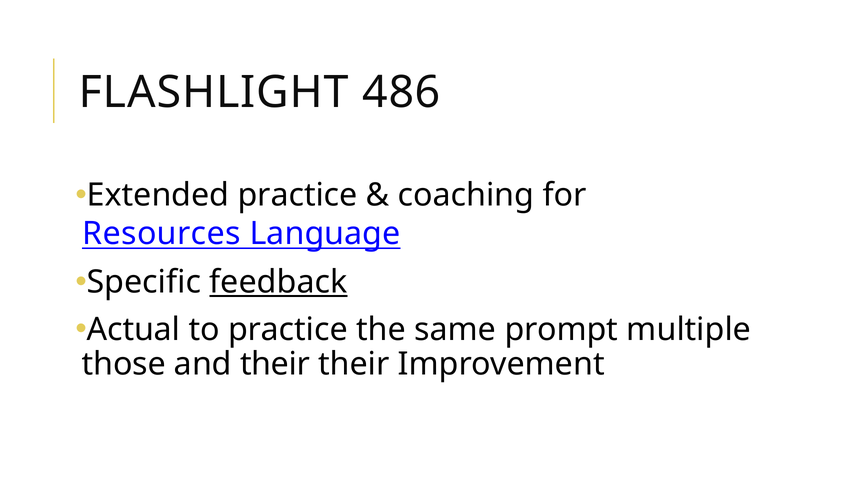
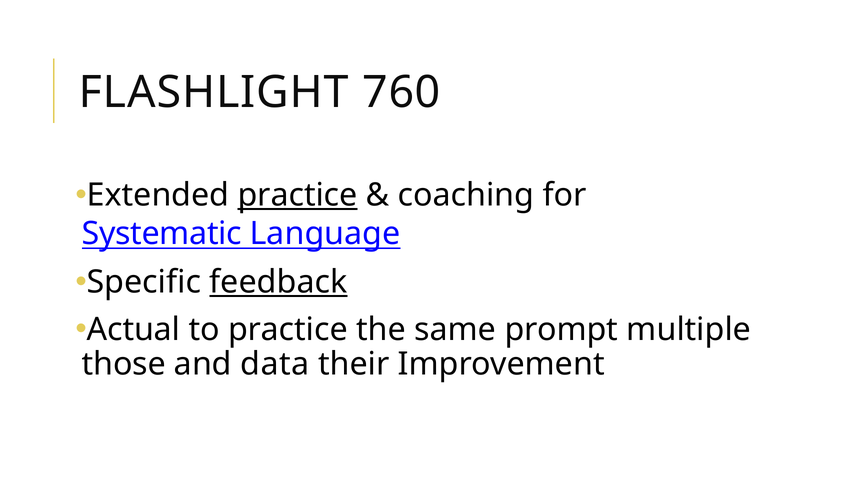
486: 486 -> 760
practice at (297, 195) underline: none -> present
Resources: Resources -> Systematic
and their: their -> data
